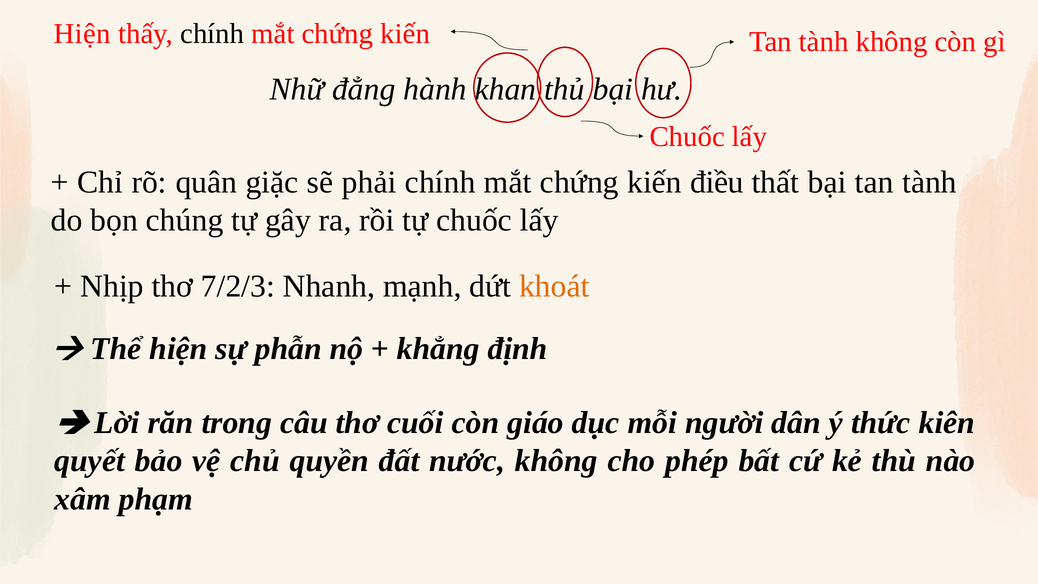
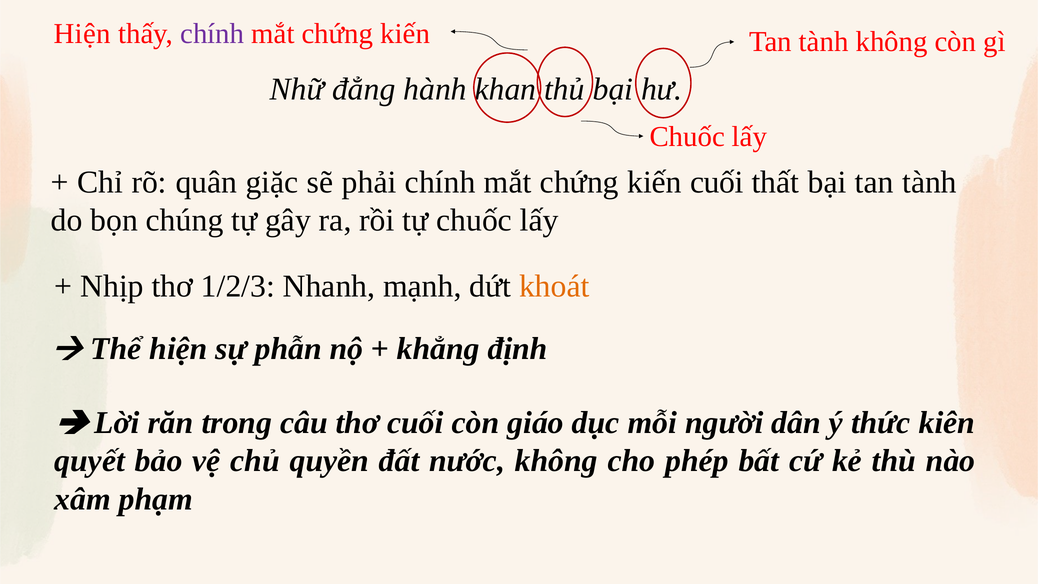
chính at (212, 33) colour: black -> purple
kiến điều: điều -> cuối
7/2/3: 7/2/3 -> 1/2/3
